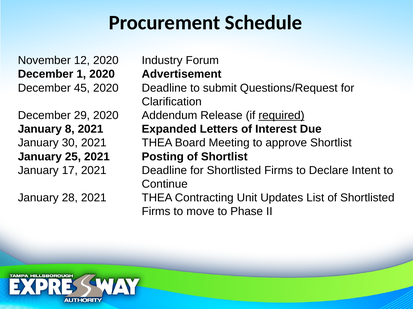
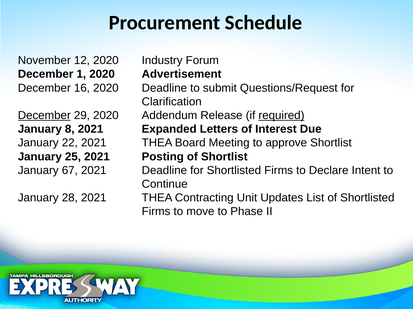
45: 45 -> 16
December at (44, 116) underline: none -> present
30: 30 -> 22
17: 17 -> 67
